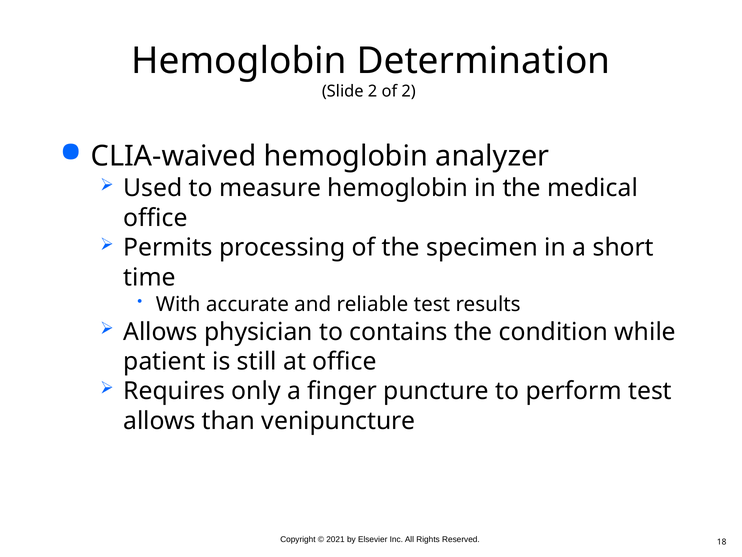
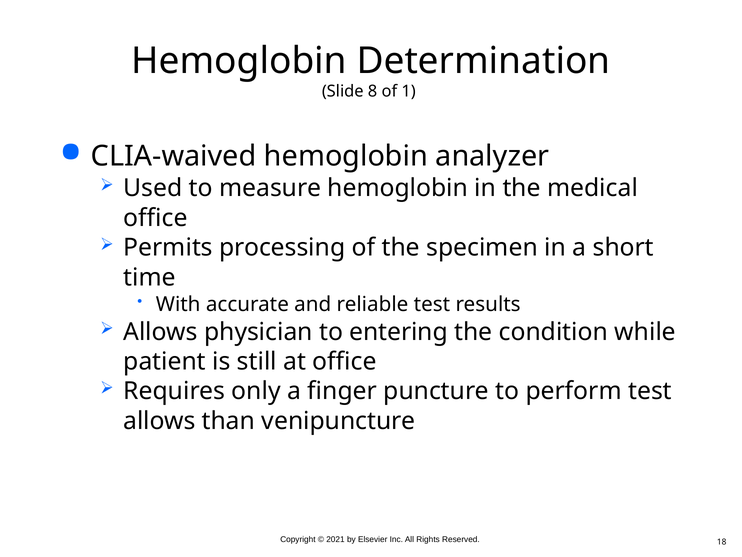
Slide 2: 2 -> 8
of 2: 2 -> 1
contains: contains -> entering
